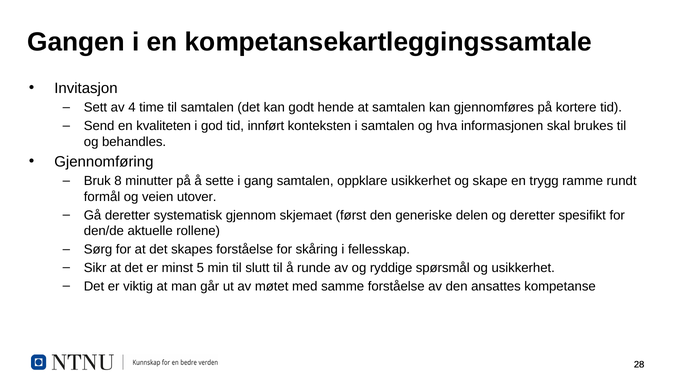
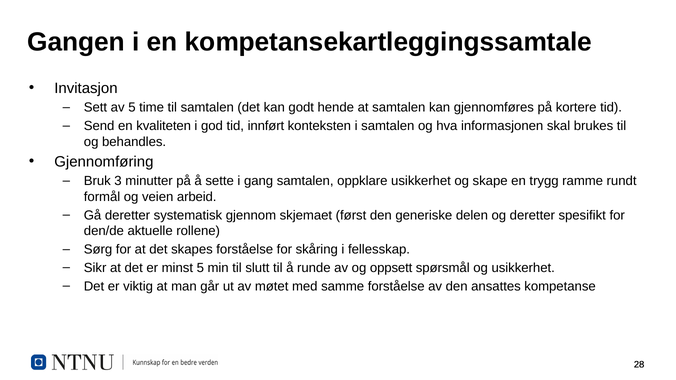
av 4: 4 -> 5
8: 8 -> 3
utover: utover -> arbeid
ryddige: ryddige -> oppsett
